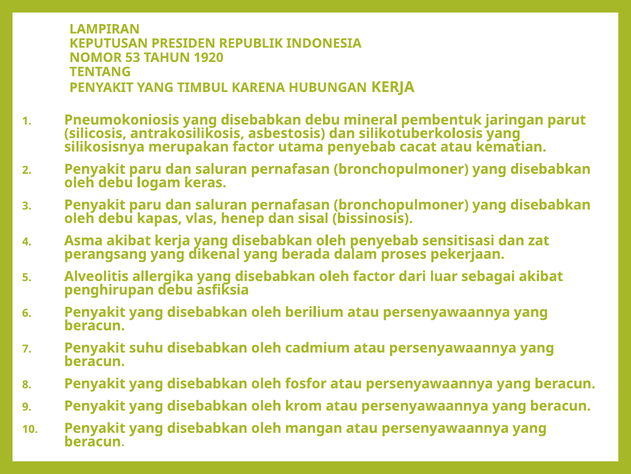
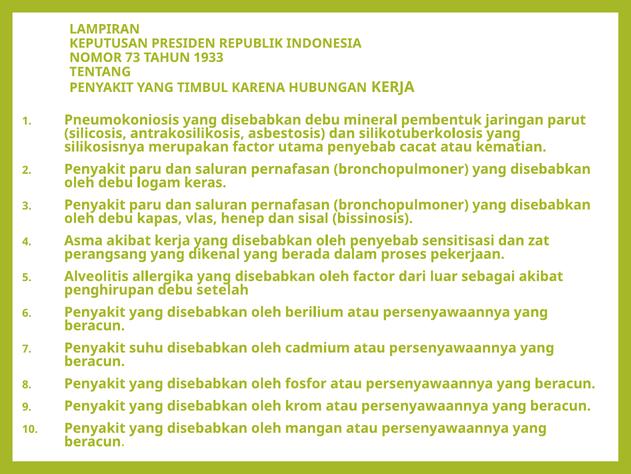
53: 53 -> 73
1920: 1920 -> 1933
asfiksia: asfiksia -> setelah
